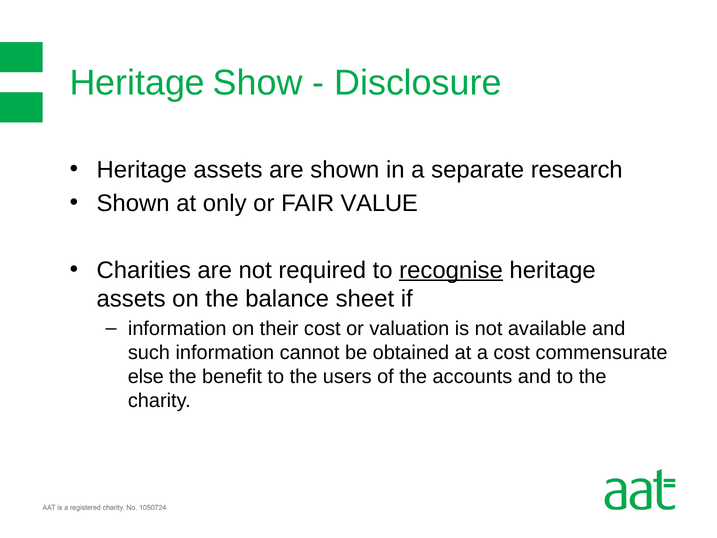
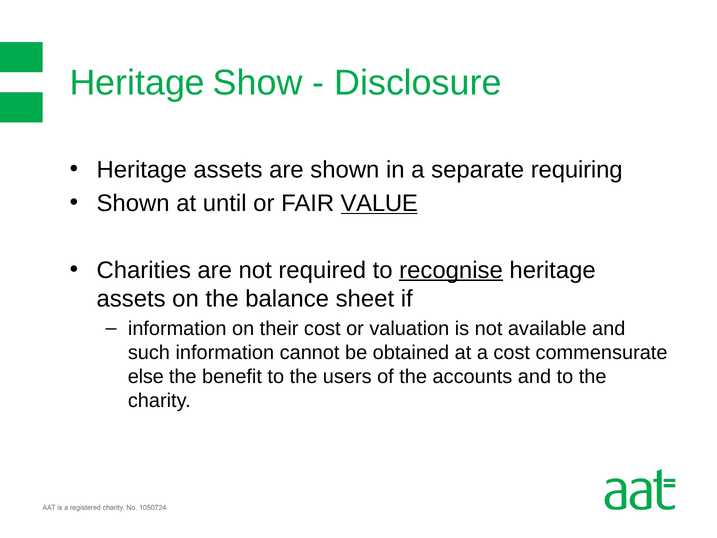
research: research -> requiring
only: only -> until
VALUE underline: none -> present
